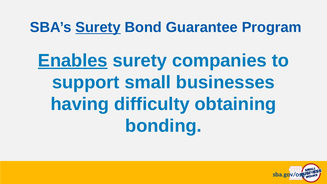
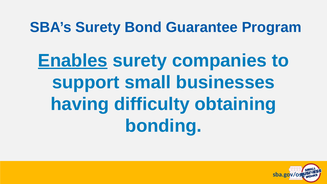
Surety at (98, 27) underline: present -> none
